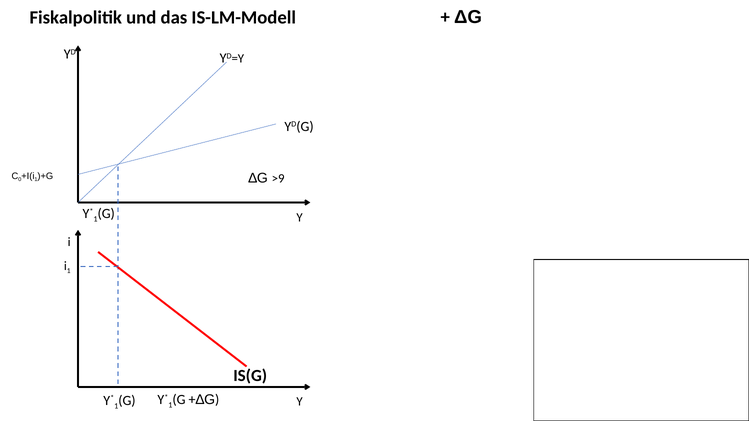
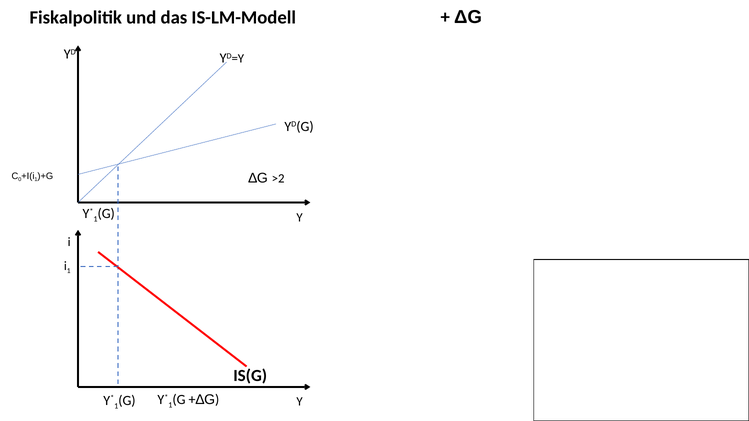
>9: >9 -> >2
